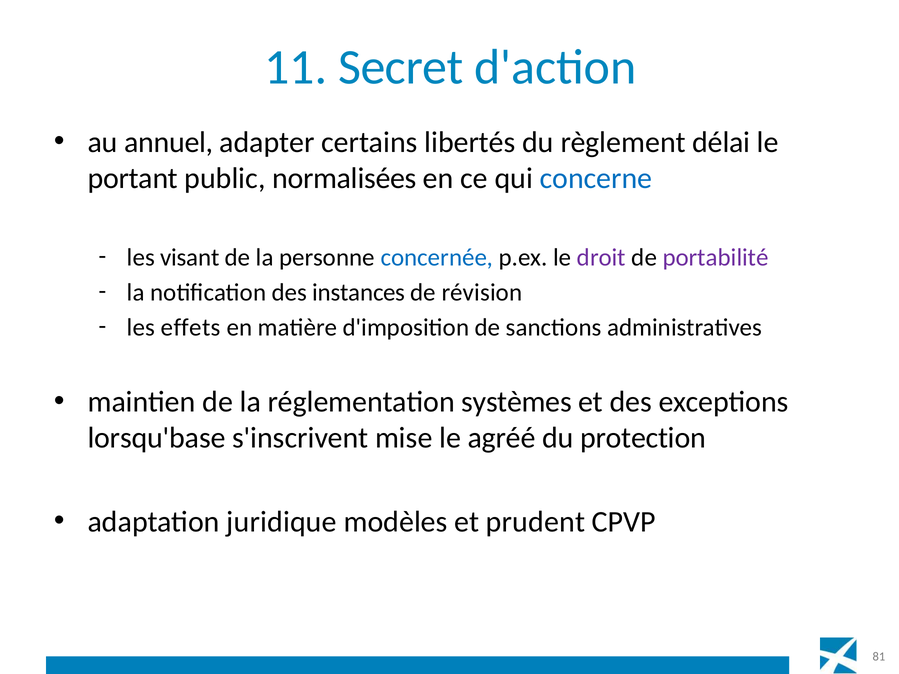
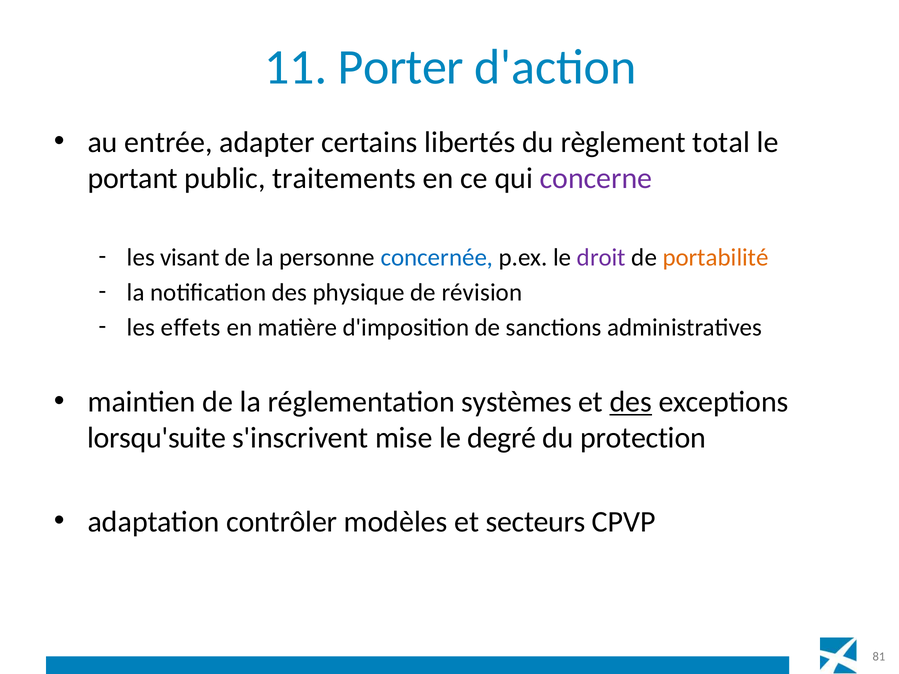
Secret: Secret -> Porter
annuel: annuel -> entrée
délai: délai -> total
normalisées: normalisées -> traitements
concerne colour: blue -> purple
portabilité colour: purple -> orange
instances: instances -> physique
des at (631, 402) underline: none -> present
lorsqu'base: lorsqu'base -> lorsqu'suite
agréé: agréé -> degré
juridique: juridique -> contrôler
prudent: prudent -> secteurs
